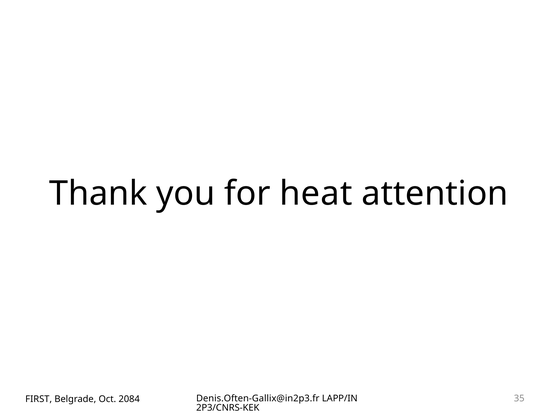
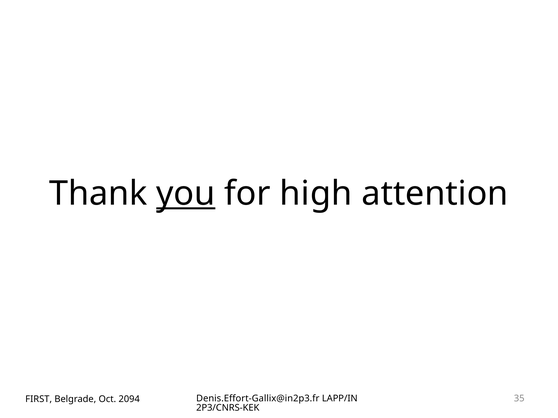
you underline: none -> present
heat: heat -> high
Denis.Often-Gallix@in2p3.fr: Denis.Often-Gallix@in2p3.fr -> Denis.Effort-Gallix@in2p3.fr
2084: 2084 -> 2094
